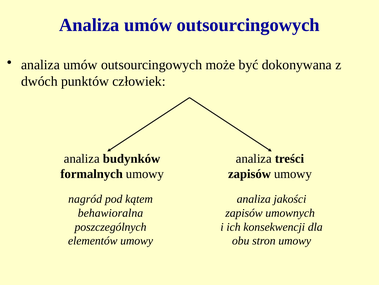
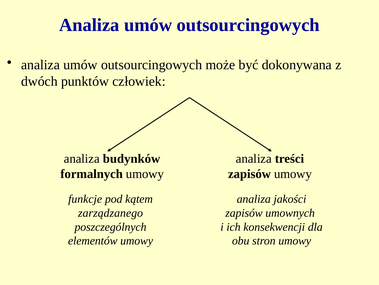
nagród: nagród -> funkcje
behawioralna: behawioralna -> zarządzanego
